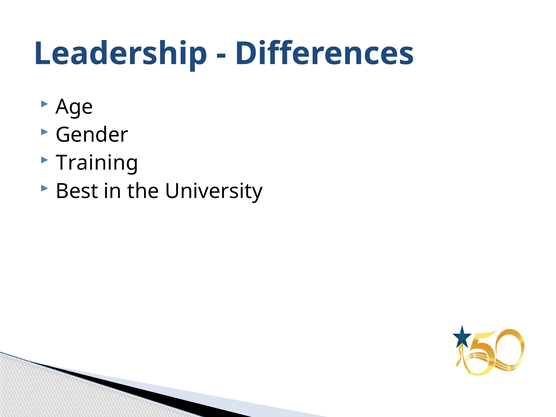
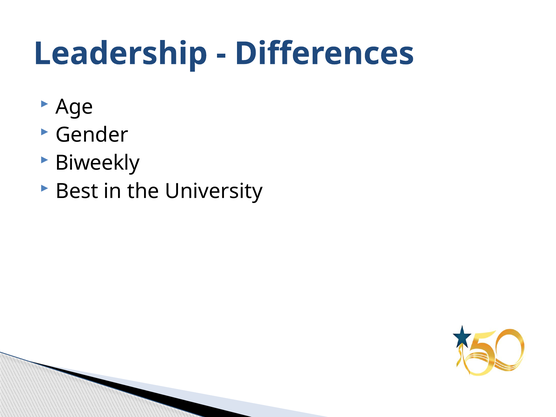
Training: Training -> Biweekly
